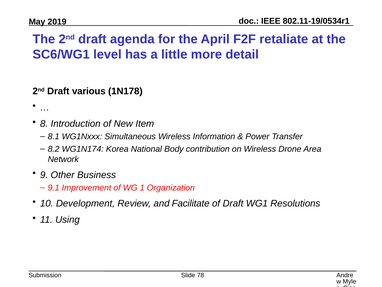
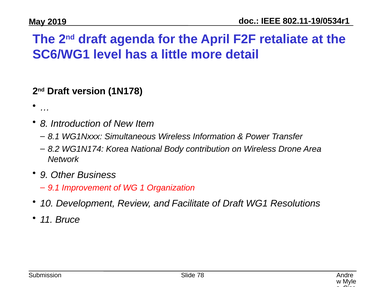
various: various -> version
Using: Using -> Bruce
